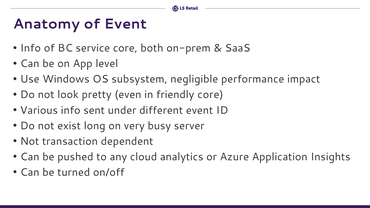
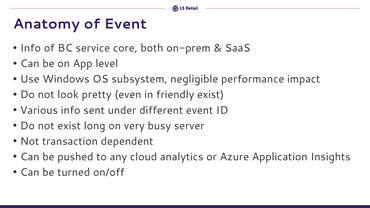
friendly core: core -> exist
